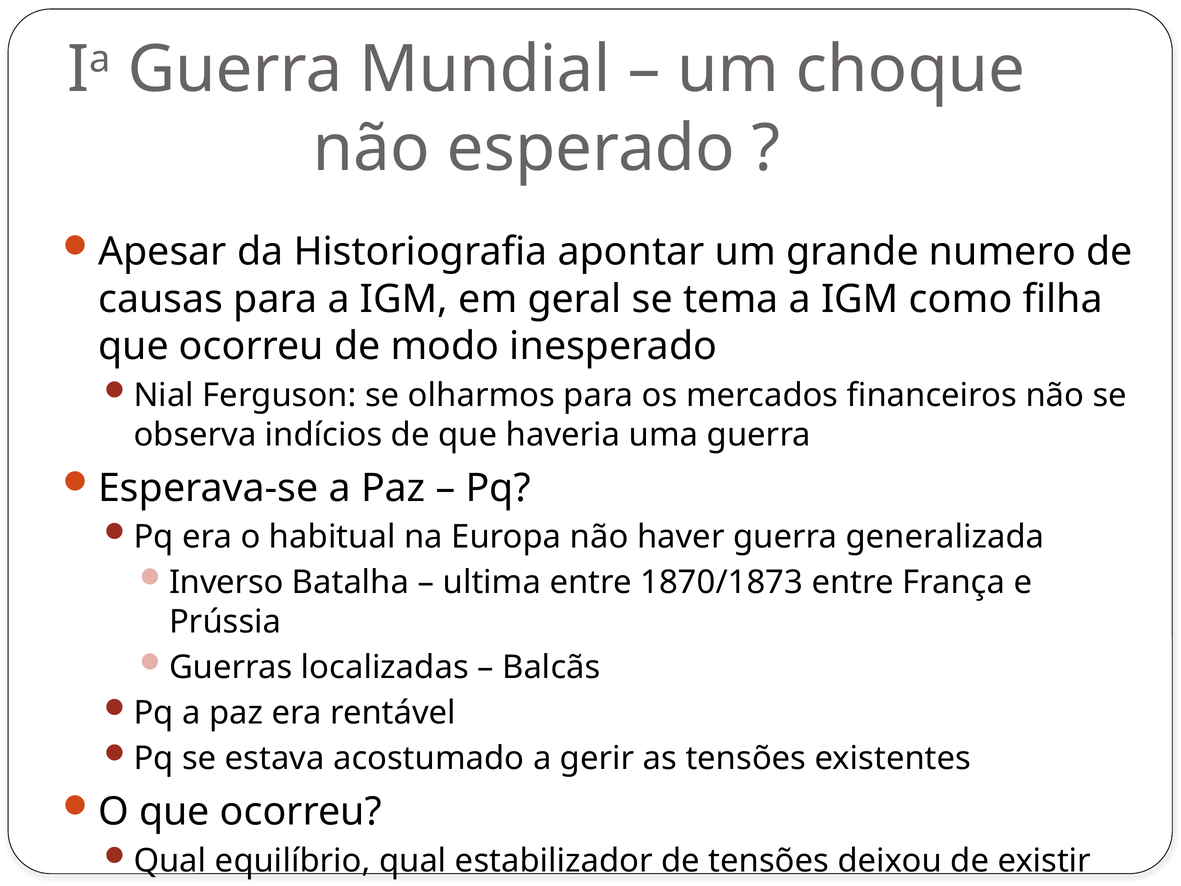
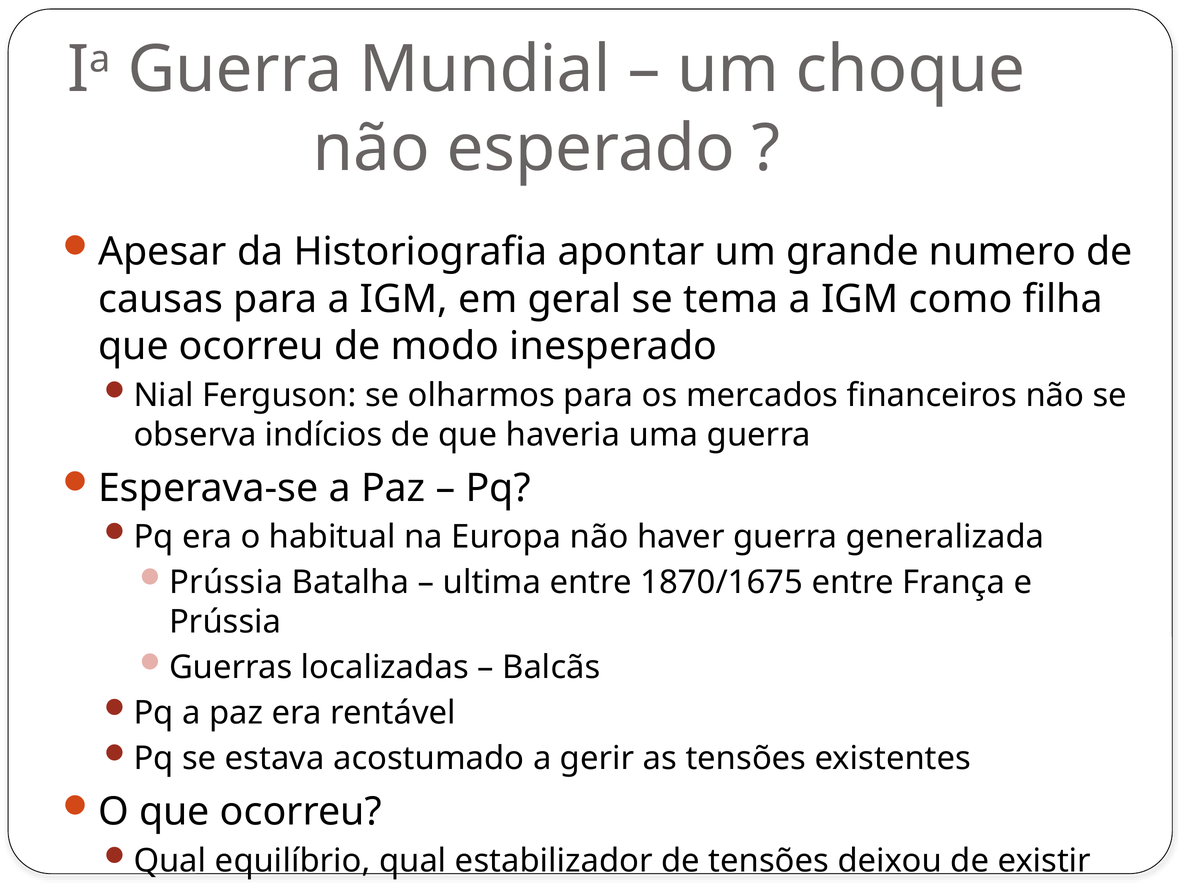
Inverso at (226, 582): Inverso -> Prússia
1870/1873: 1870/1873 -> 1870/1675
